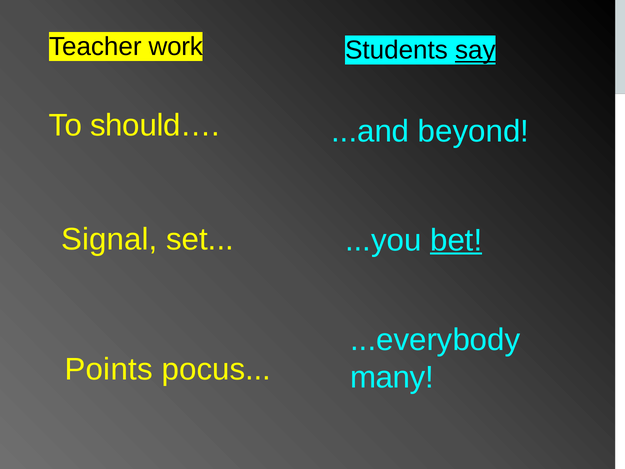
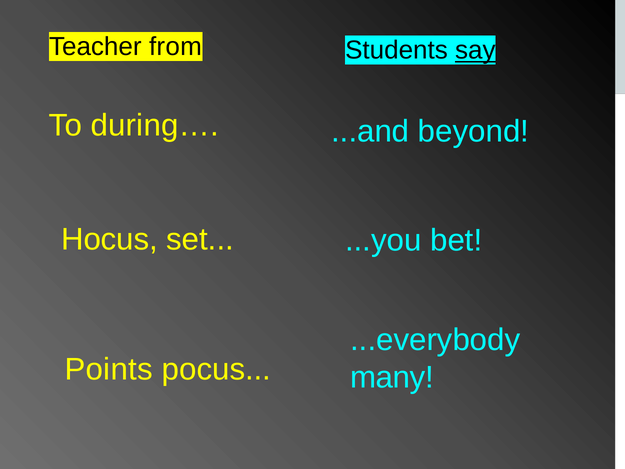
work: work -> from
should…: should… -> during…
Signal: Signal -> Hocus
bet underline: present -> none
